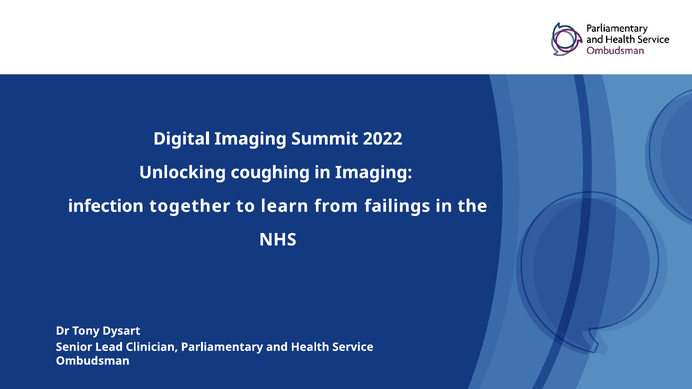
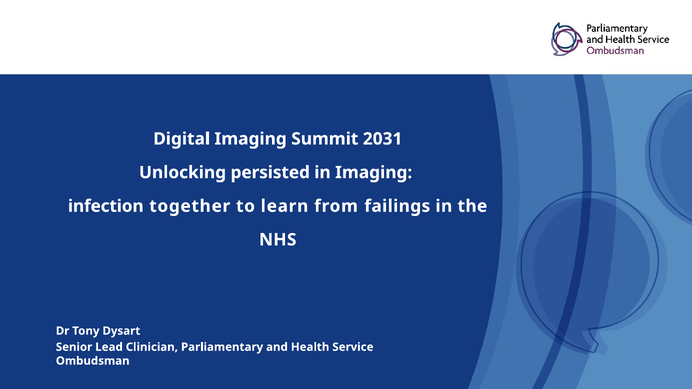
2022: 2022 -> 2031
coughing: coughing -> persisted
